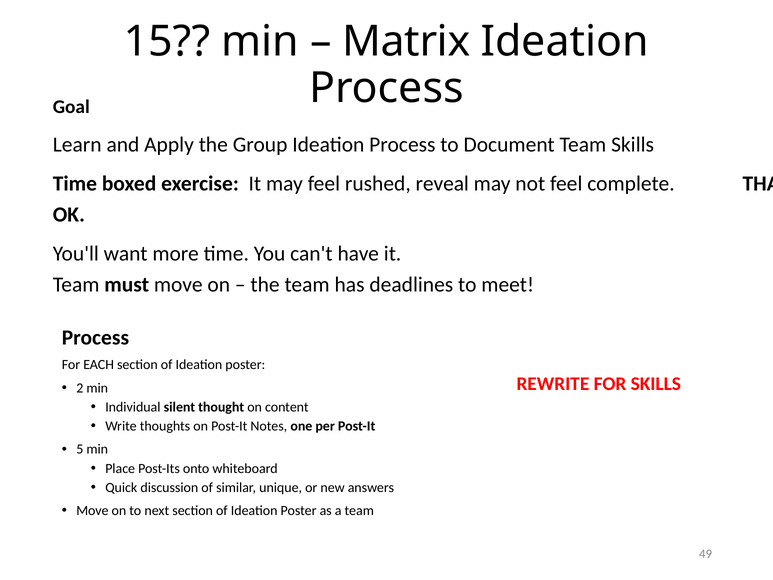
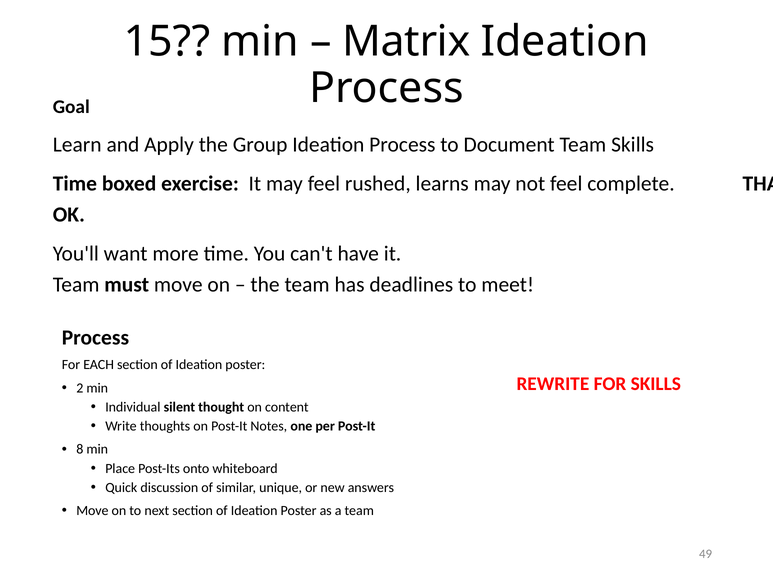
reveal: reveal -> learns
5: 5 -> 8
